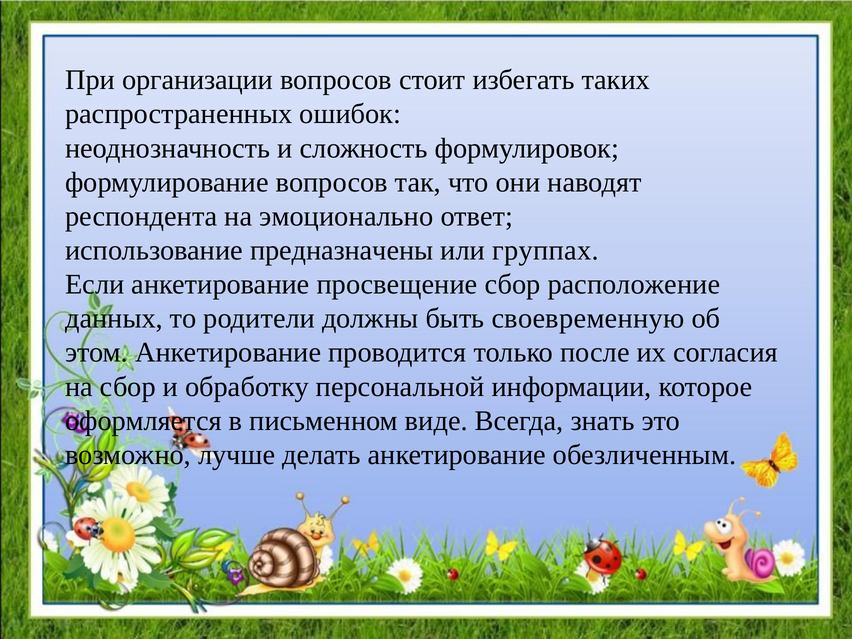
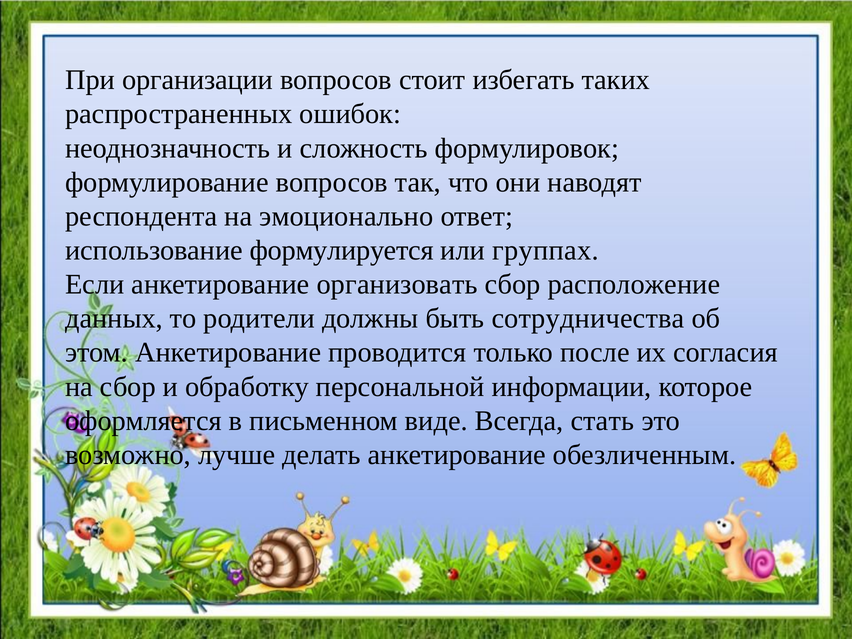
предназначены: предназначены -> формулируется
просвещение: просвещение -> организовать
своевременную: своевременную -> сотрудничества
знать: знать -> стать
